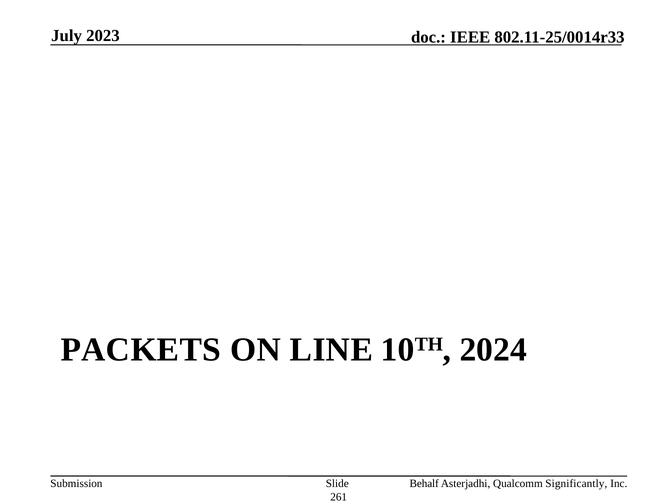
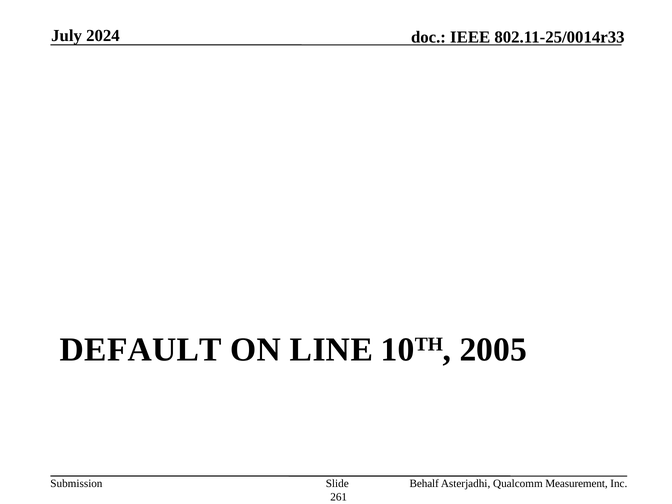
2023: 2023 -> 2024
PACKETS: PACKETS -> DEFAULT
2024: 2024 -> 2005
Significantly: Significantly -> Measurement
